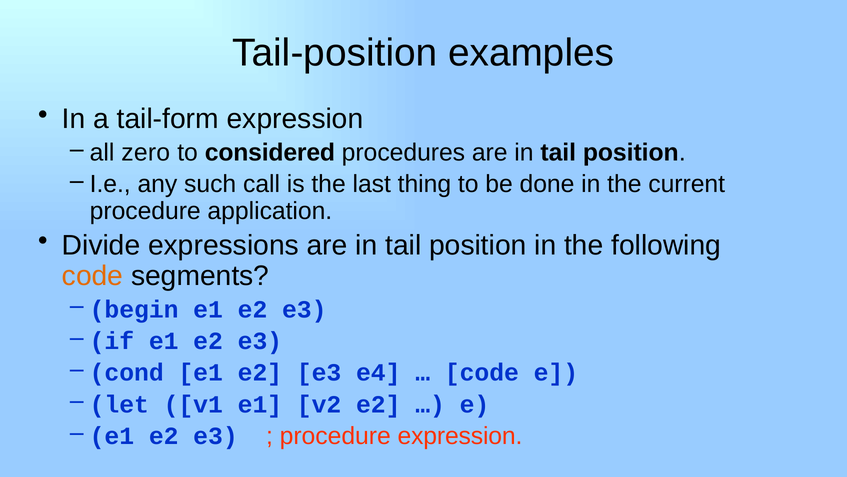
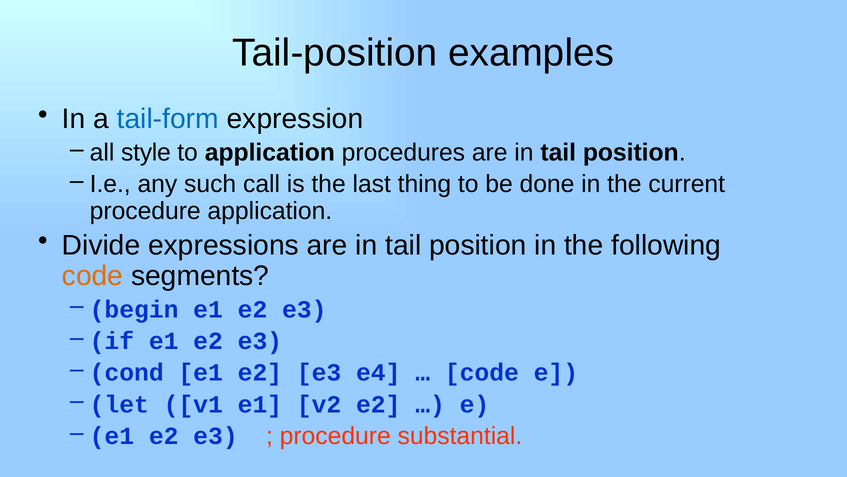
tail-form colour: black -> blue
zero: zero -> style
to considered: considered -> application
procedure expression: expression -> substantial
